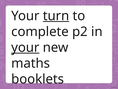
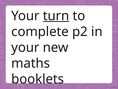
your at (25, 47) underline: present -> none
